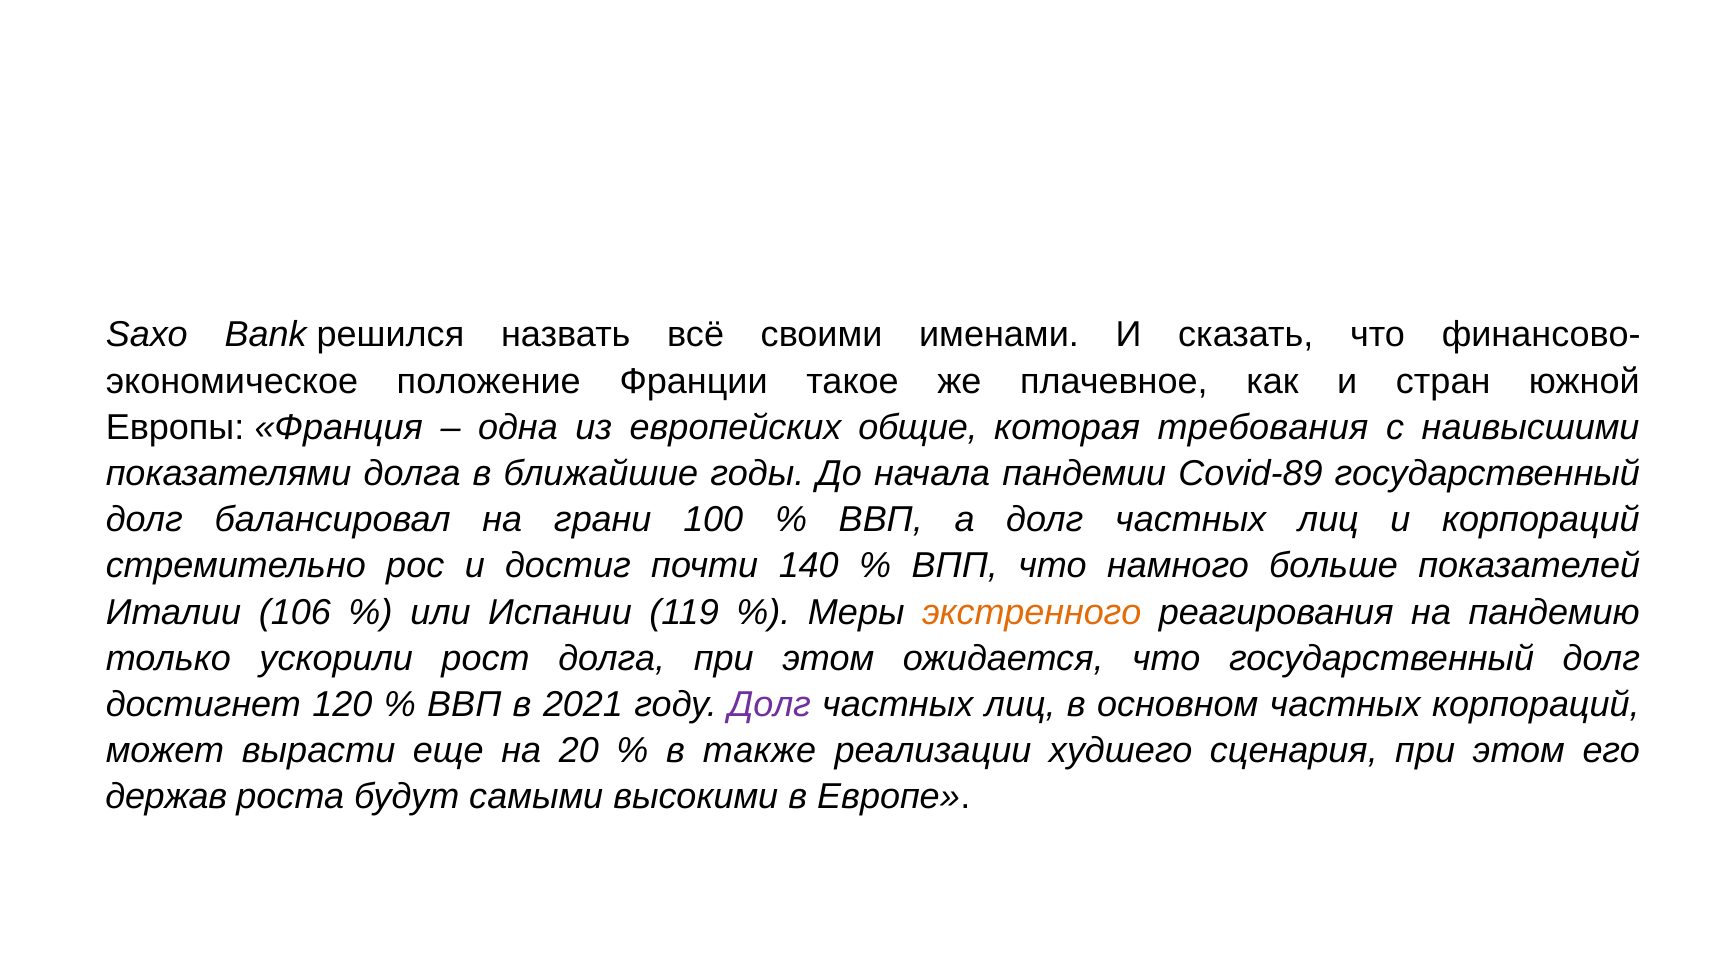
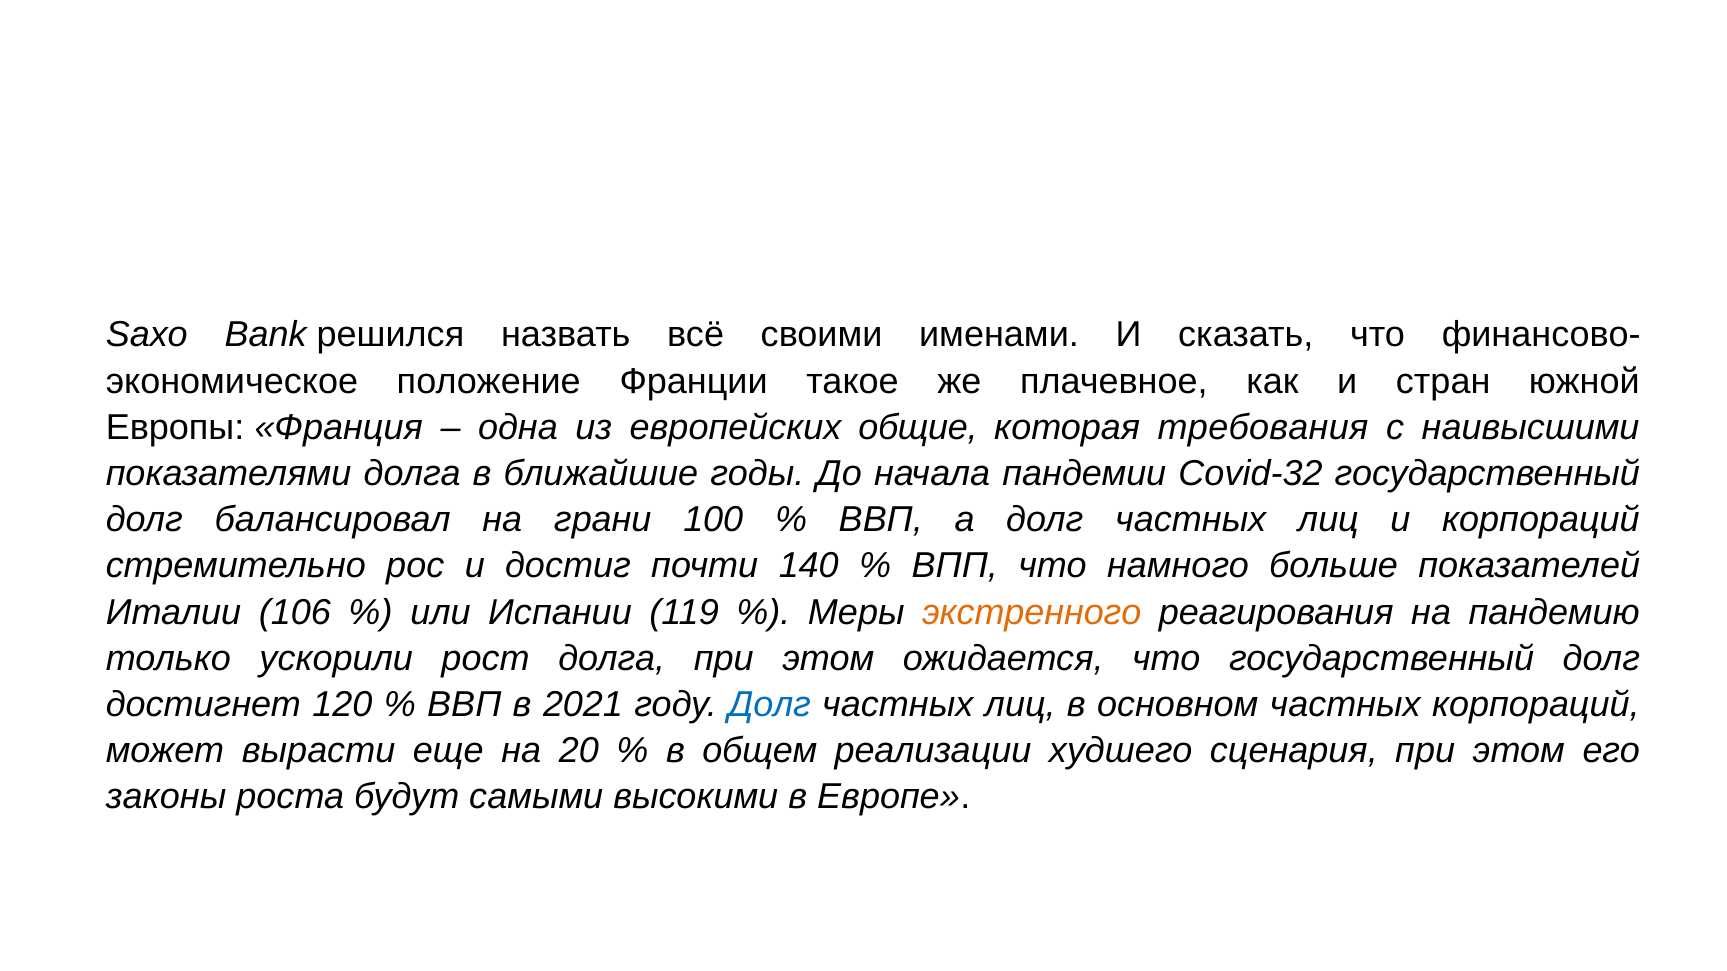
Covid-89: Covid-89 -> Covid-32
Долг at (770, 705) colour: purple -> blue
также: также -> общем
держав: держав -> законы
